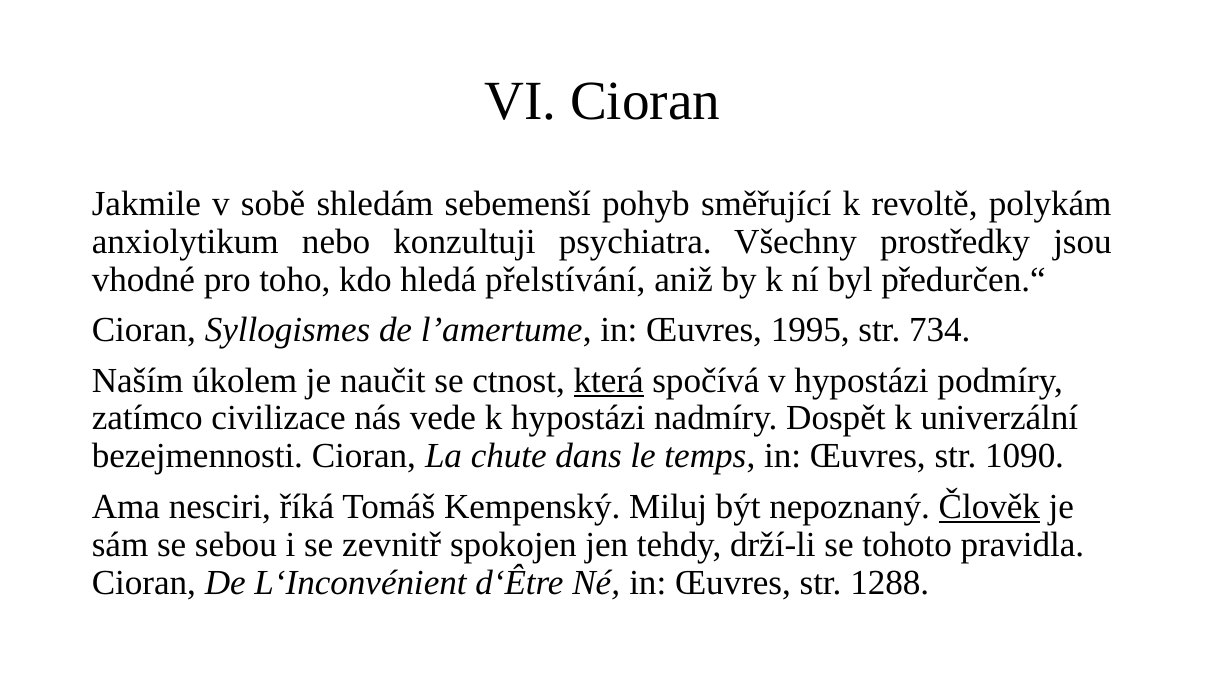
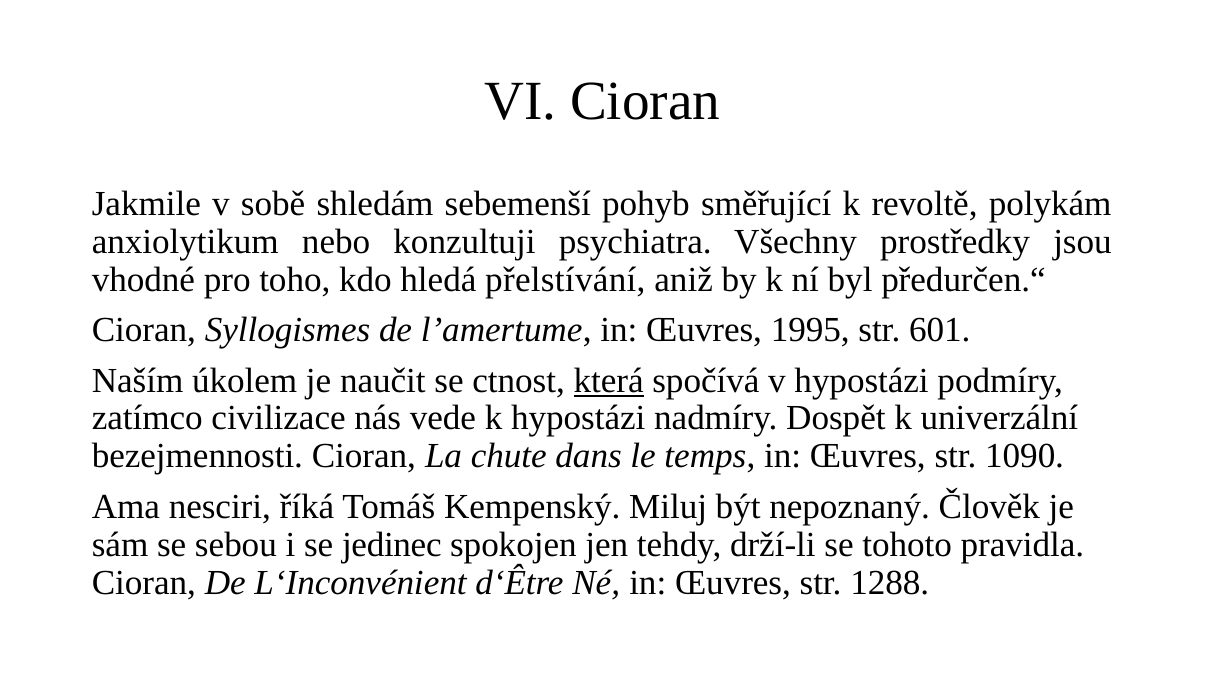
734: 734 -> 601
Člověk underline: present -> none
zevnitř: zevnitř -> jedinec
